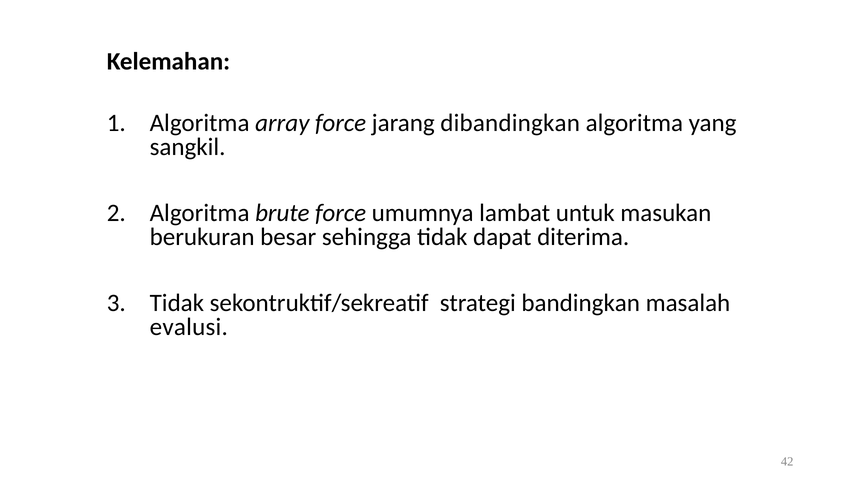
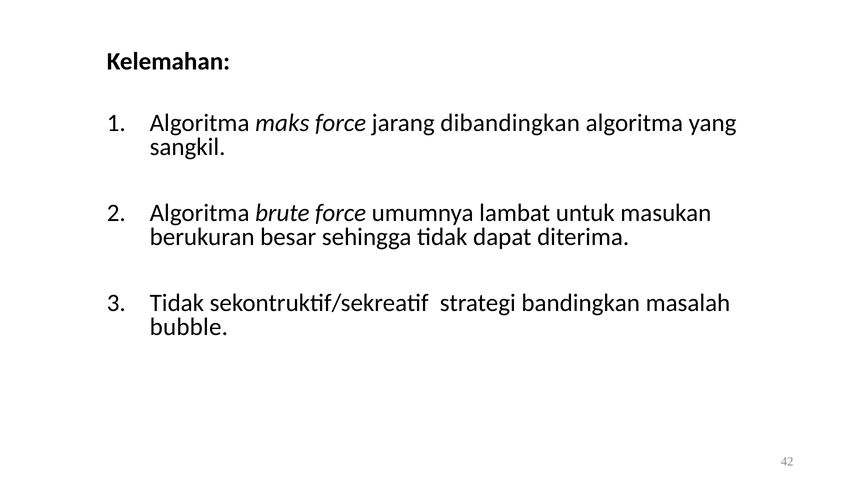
array: array -> maks
evalusi: evalusi -> bubble
